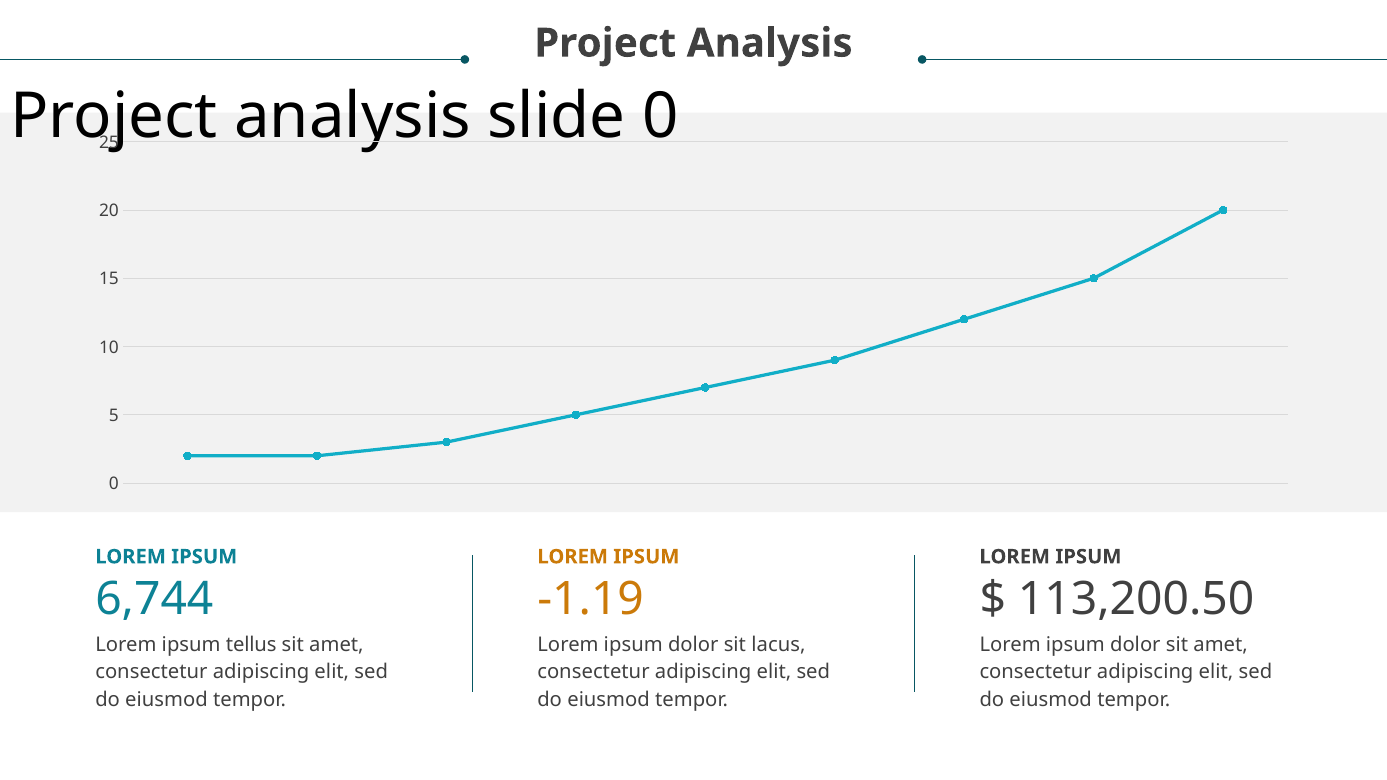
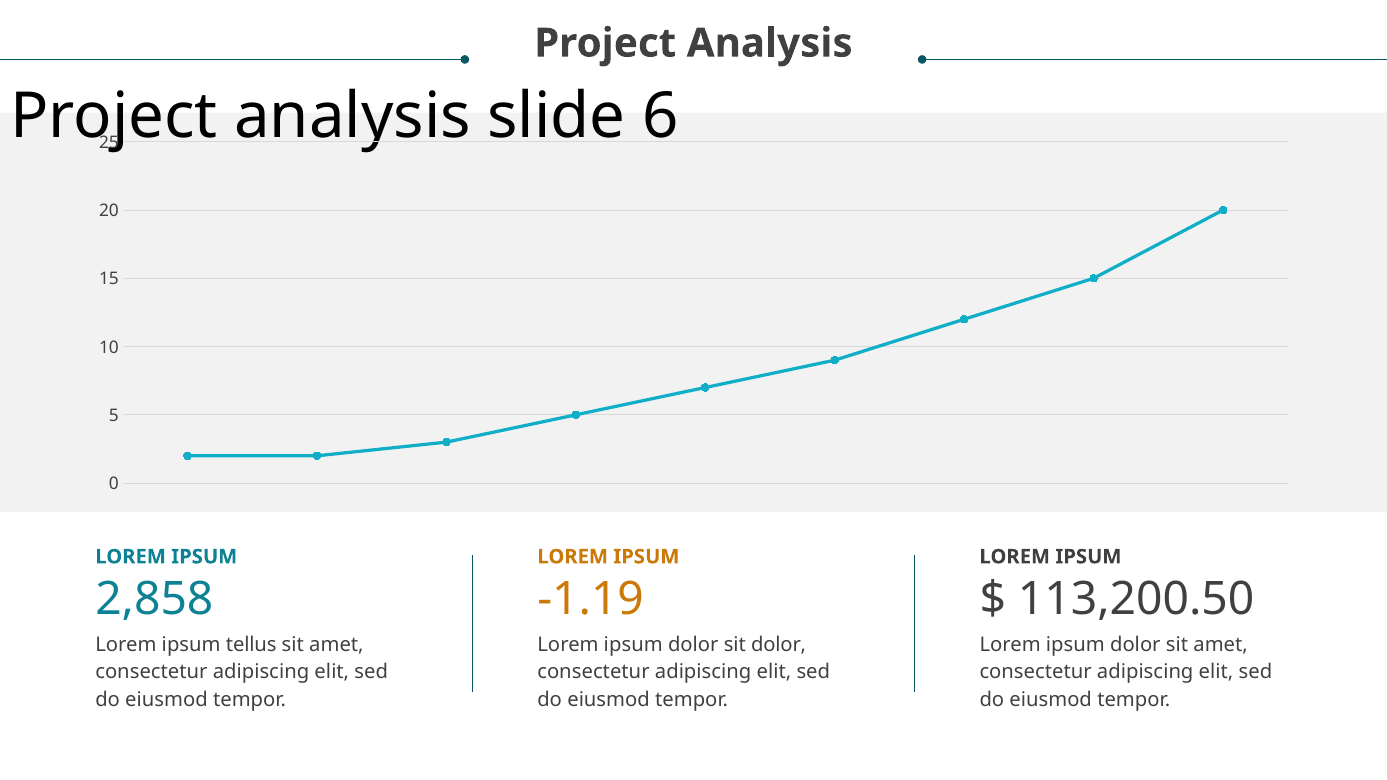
slide 0: 0 -> 6
6,744: 6,744 -> 2,858
sit lacus: lacus -> dolor
